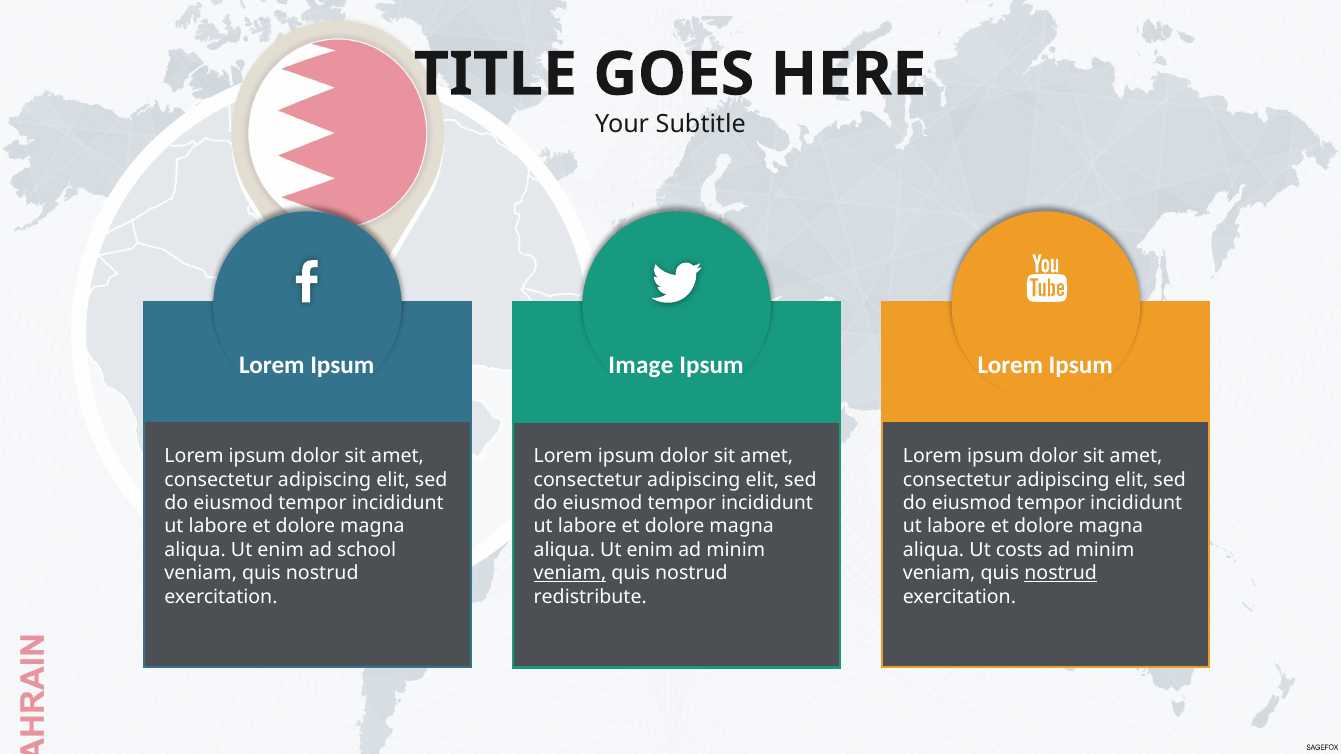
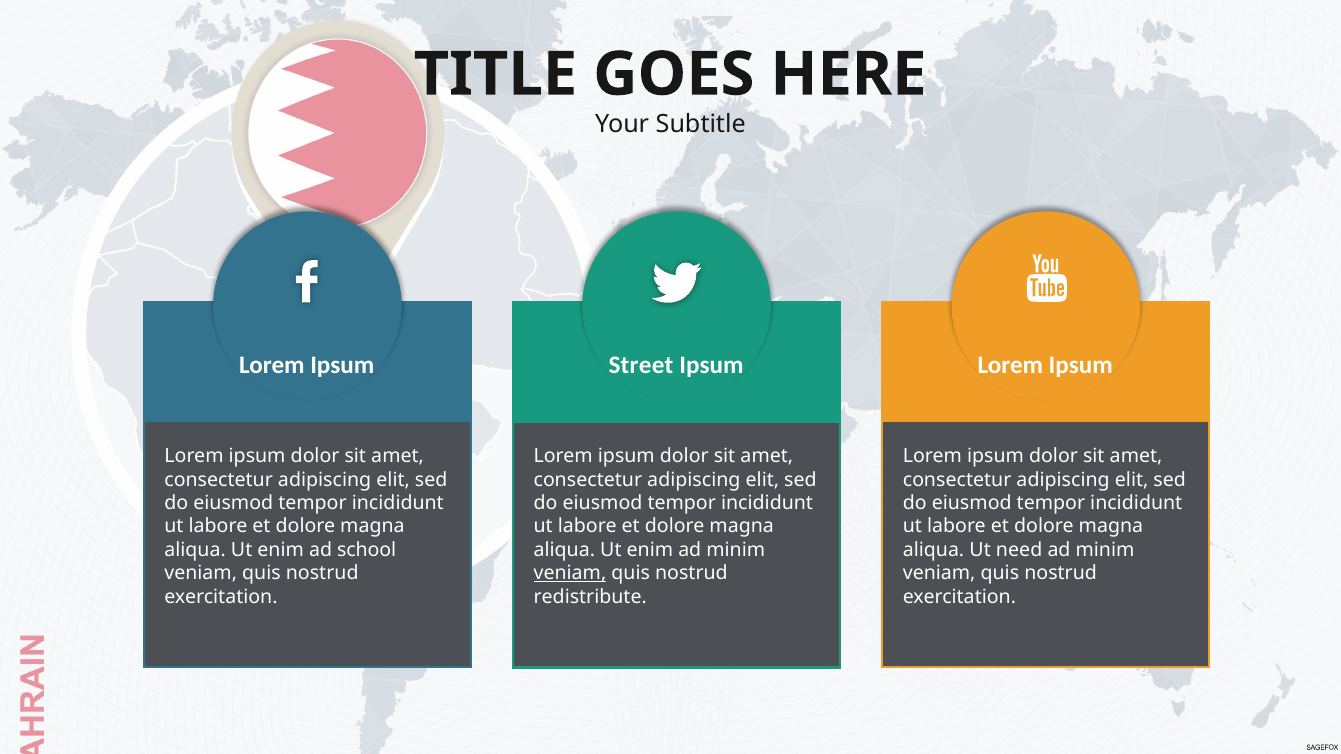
Image: Image -> Street
costs: costs -> need
nostrud at (1061, 574) underline: present -> none
